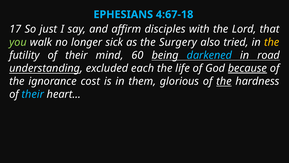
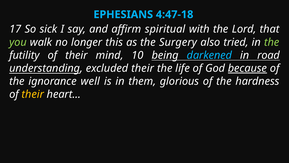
4:67-18: 4:67-18 -> 4:47-18
just: just -> sick
disciples: disciples -> spiritual
sick: sick -> this
the at (272, 42) colour: yellow -> light green
60: 60 -> 10
excluded each: each -> their
cost: cost -> well
the at (224, 81) underline: present -> none
their at (33, 94) colour: light blue -> yellow
